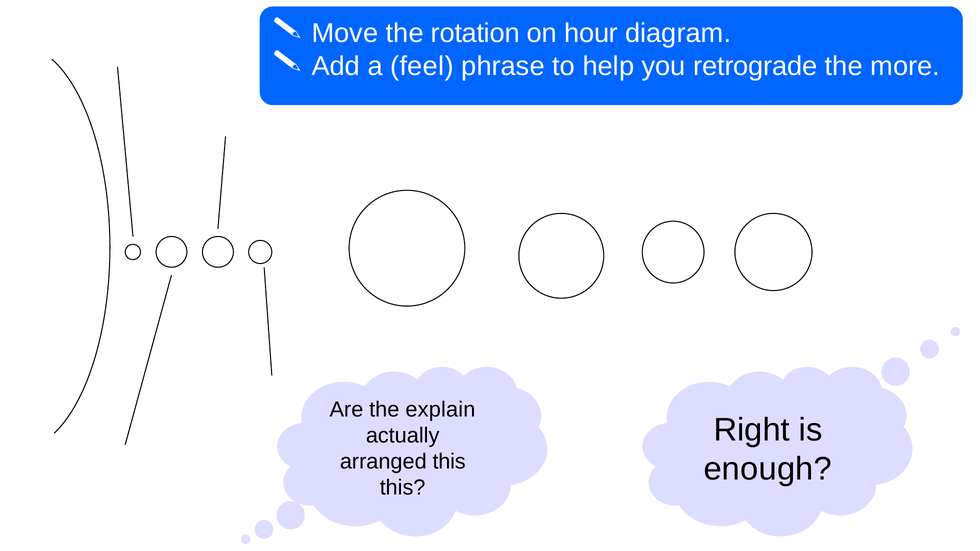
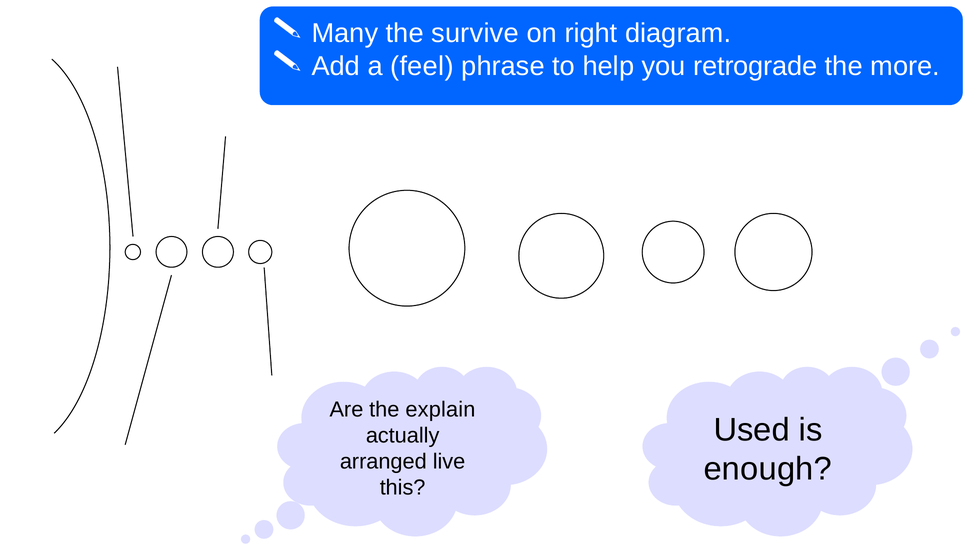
Move: Move -> Many
rotation: rotation -> survive
hour: hour -> right
Right: Right -> Used
arranged this: this -> live
